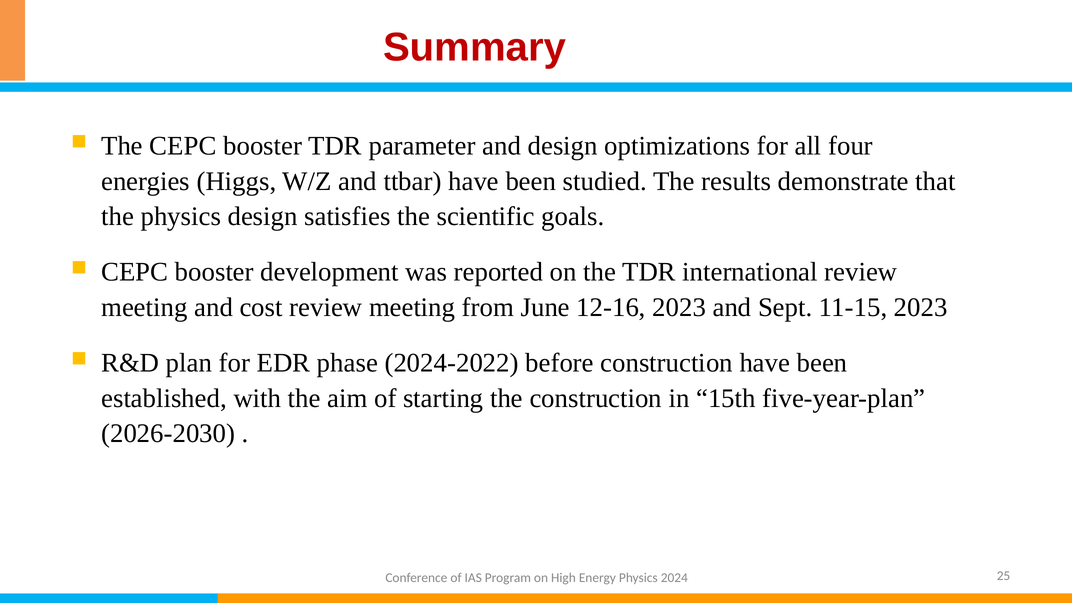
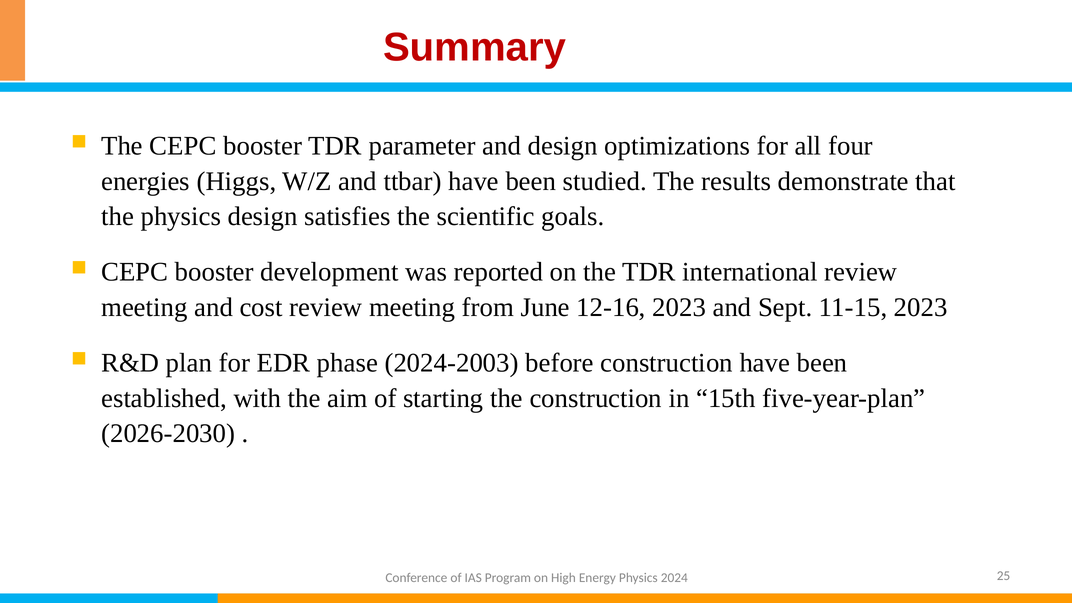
2024-2022: 2024-2022 -> 2024-2003
